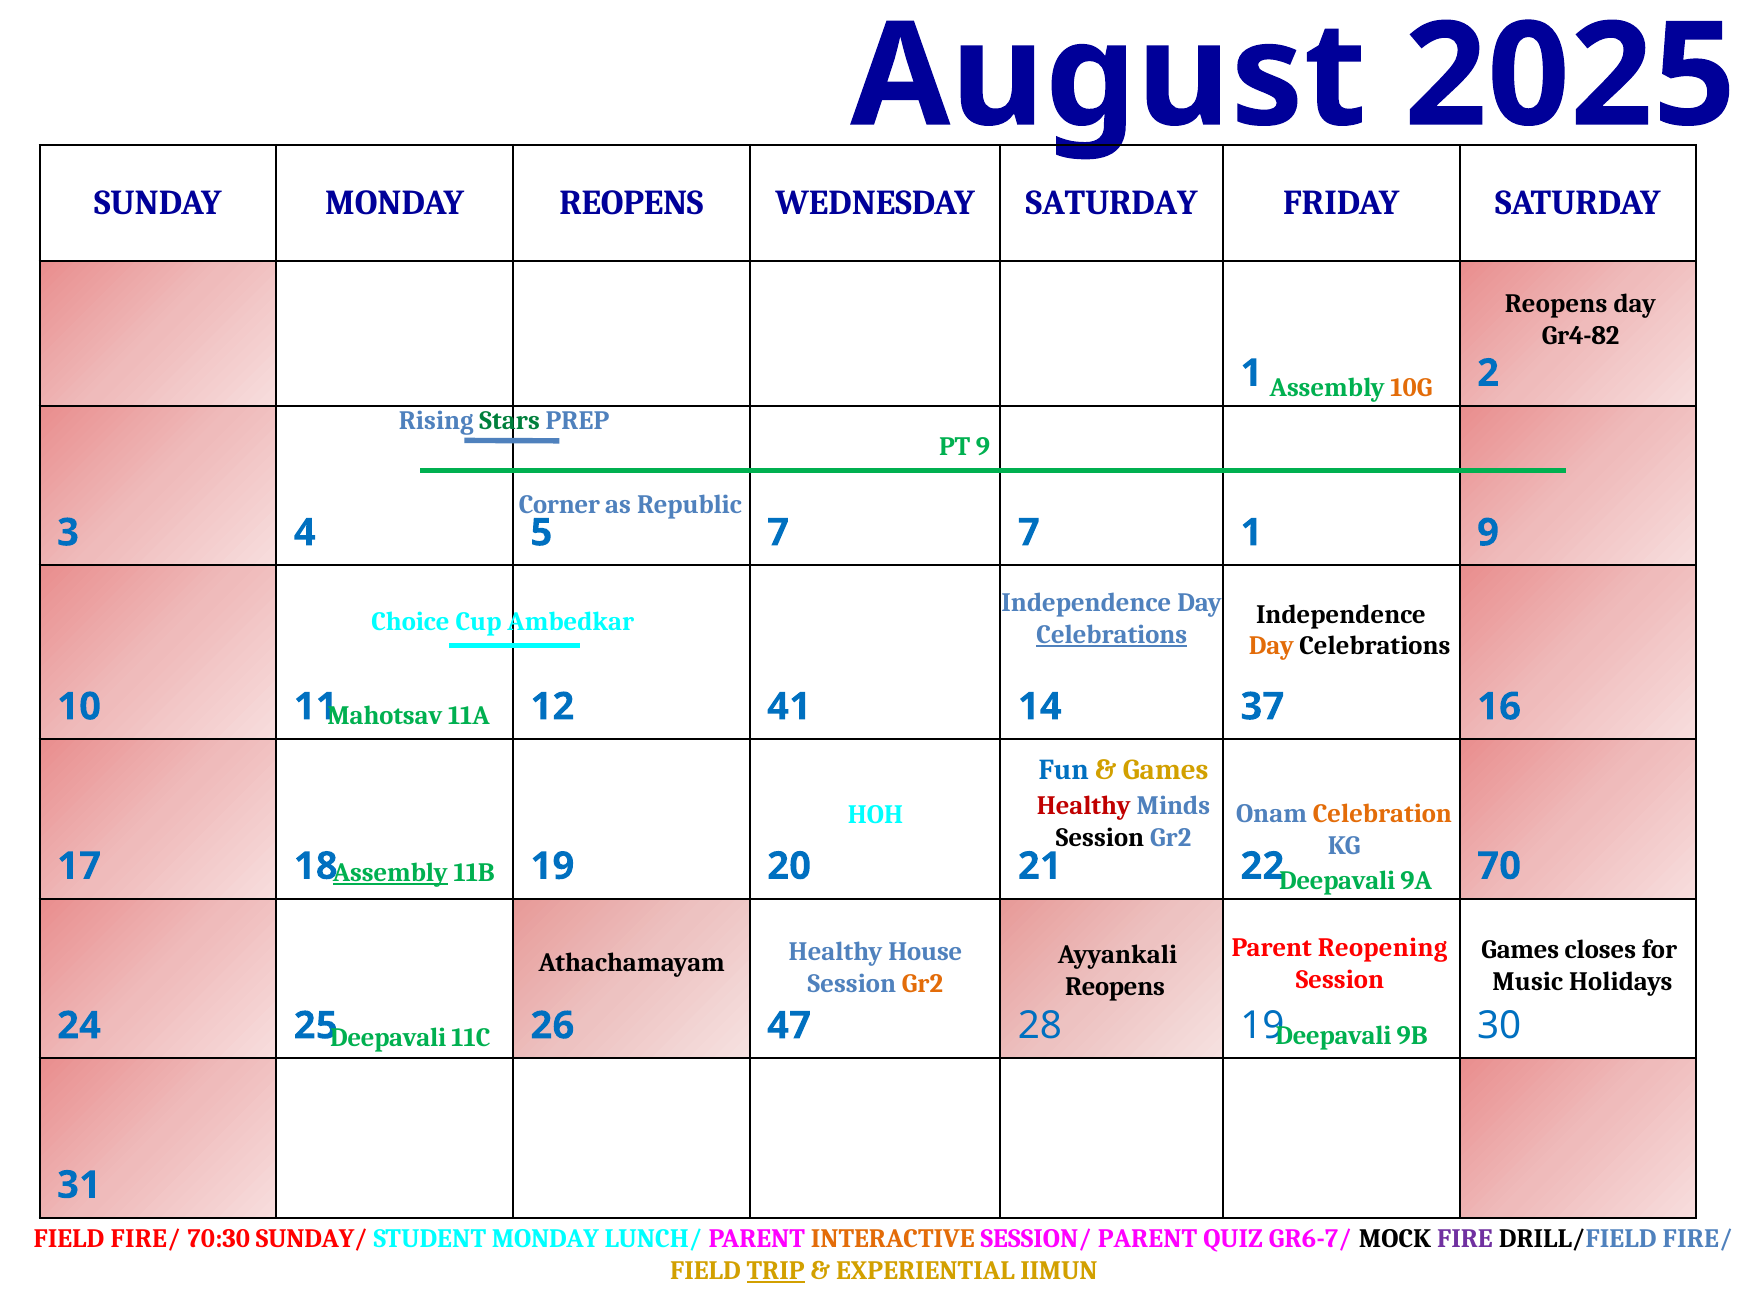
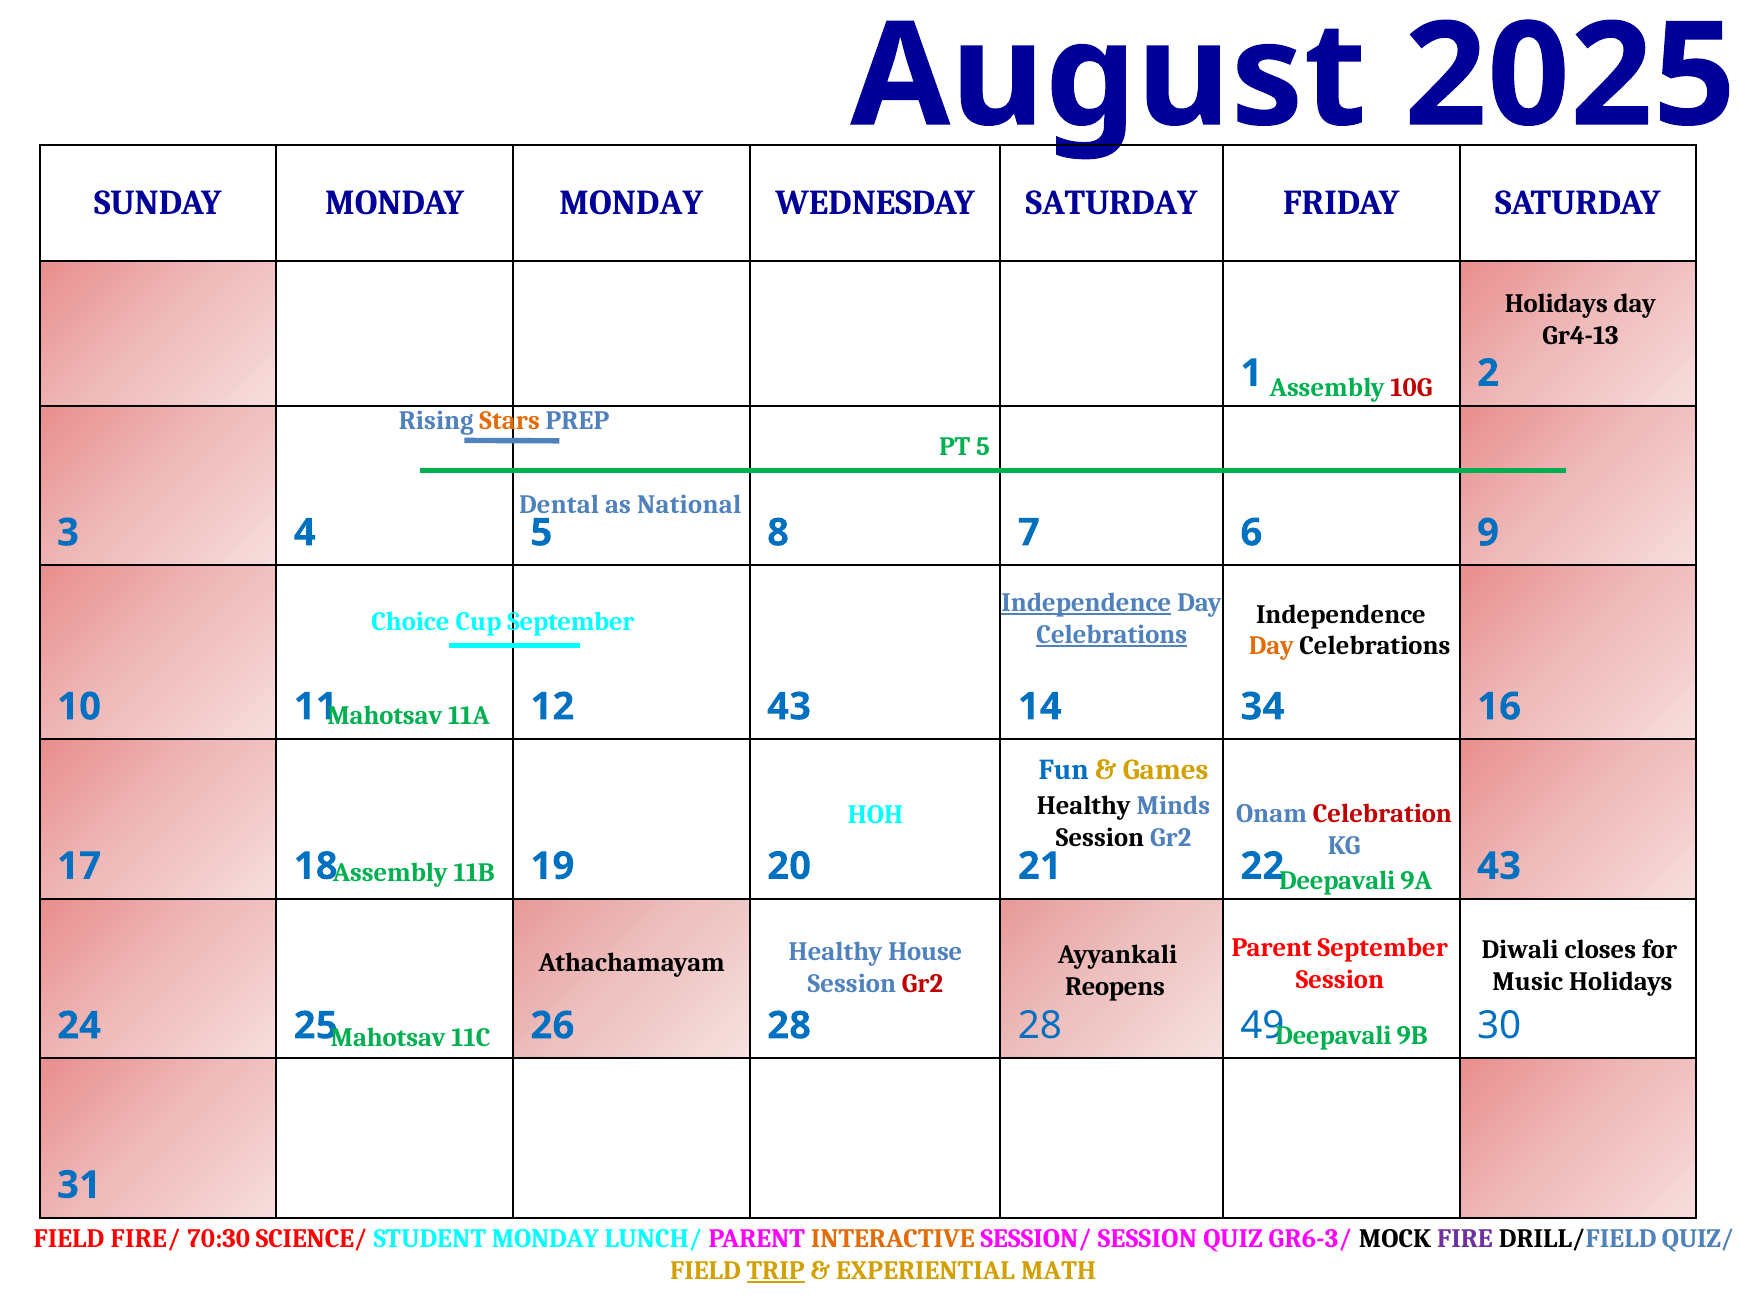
REOPENS at (631, 203): REOPENS -> MONDAY
Reopens at (1556, 304): Reopens -> Holidays
Gr4-82: Gr4-82 -> Gr4-13
10G colour: orange -> red
Stars colour: green -> orange
PT 9: 9 -> 5
Corner: Corner -> Dental
Republic: Republic -> National
5 7: 7 -> 8
7 1: 1 -> 6
Independence at (1086, 603) underline: none -> present
Cup Ambedkar: Ambedkar -> September
12 41: 41 -> 43
37: 37 -> 34
Healthy at (1084, 806) colour: red -> black
Celebration colour: orange -> red
70 at (1499, 866): 70 -> 43
Assembly at (390, 873) underline: present -> none
Parent Reopening: Reopening -> September
Games at (1520, 949): Games -> Diwali
Gr2 at (922, 983) colour: orange -> red
26 47: 47 -> 28
28 19: 19 -> 49
Deepavali at (388, 1038): Deepavali -> Mahotsav
SUNDAY/: SUNDAY/ -> SCIENCE/
SESSION/ PARENT: PARENT -> SESSION
GR6-7/: GR6-7/ -> GR6-3/
DRILL/FIELD FIRE/: FIRE/ -> QUIZ/
IIMUN: IIMUN -> MATH
